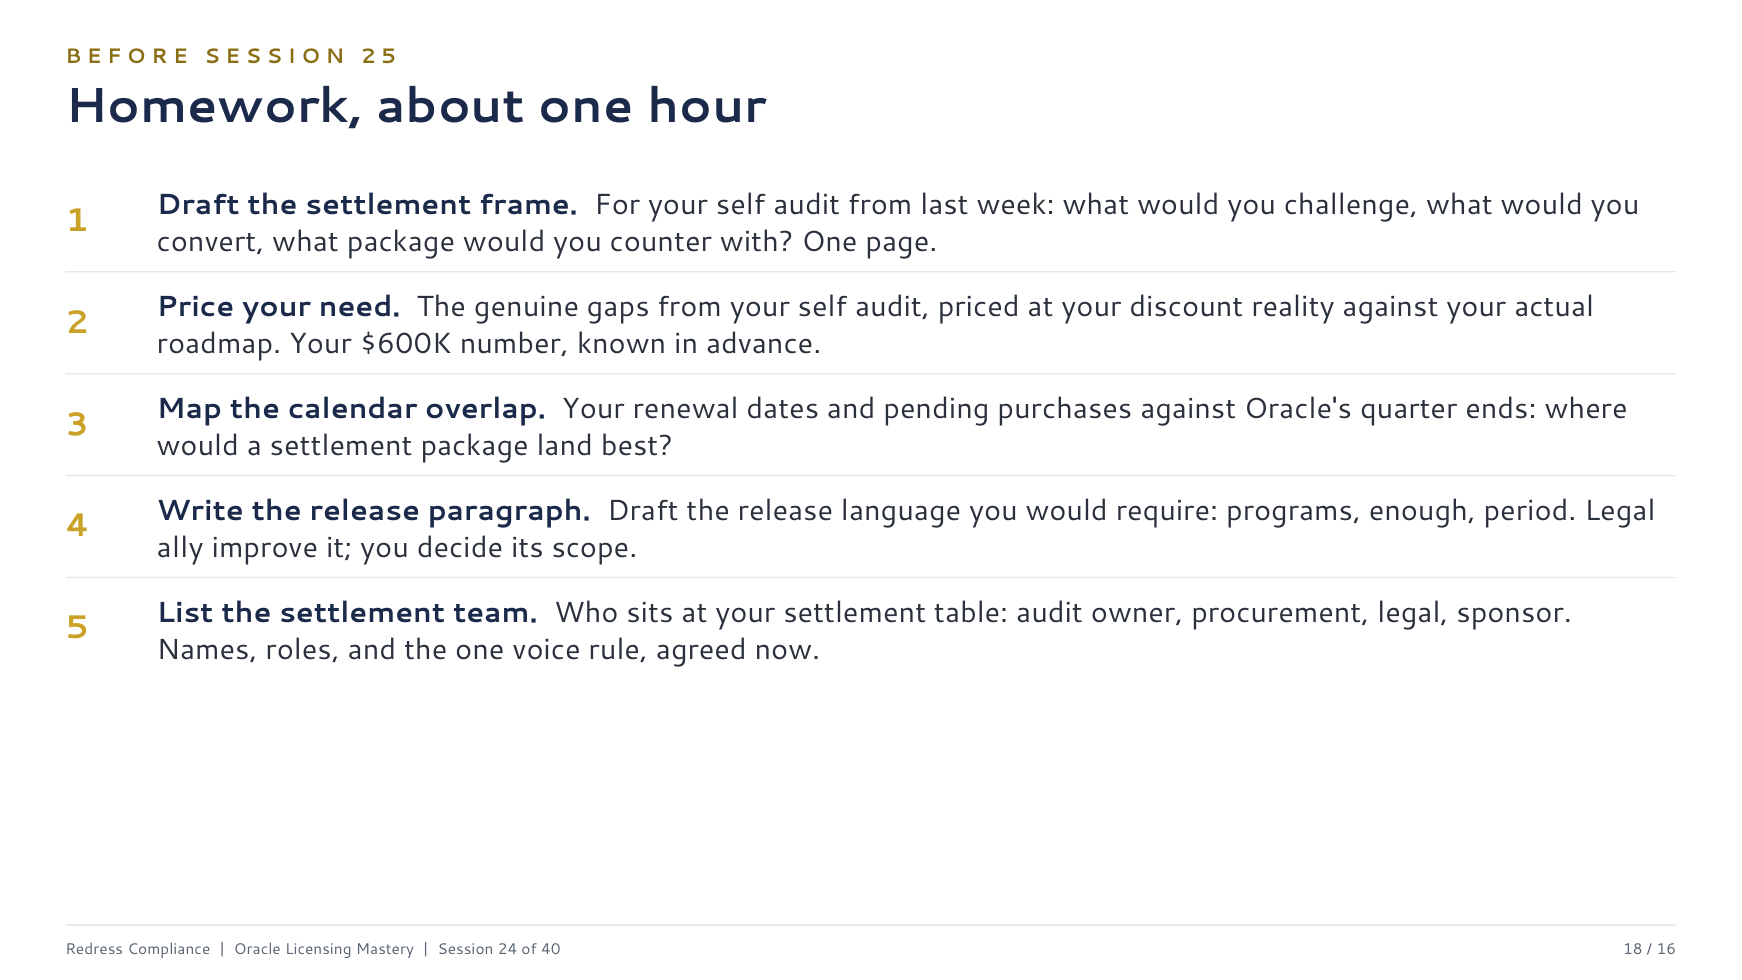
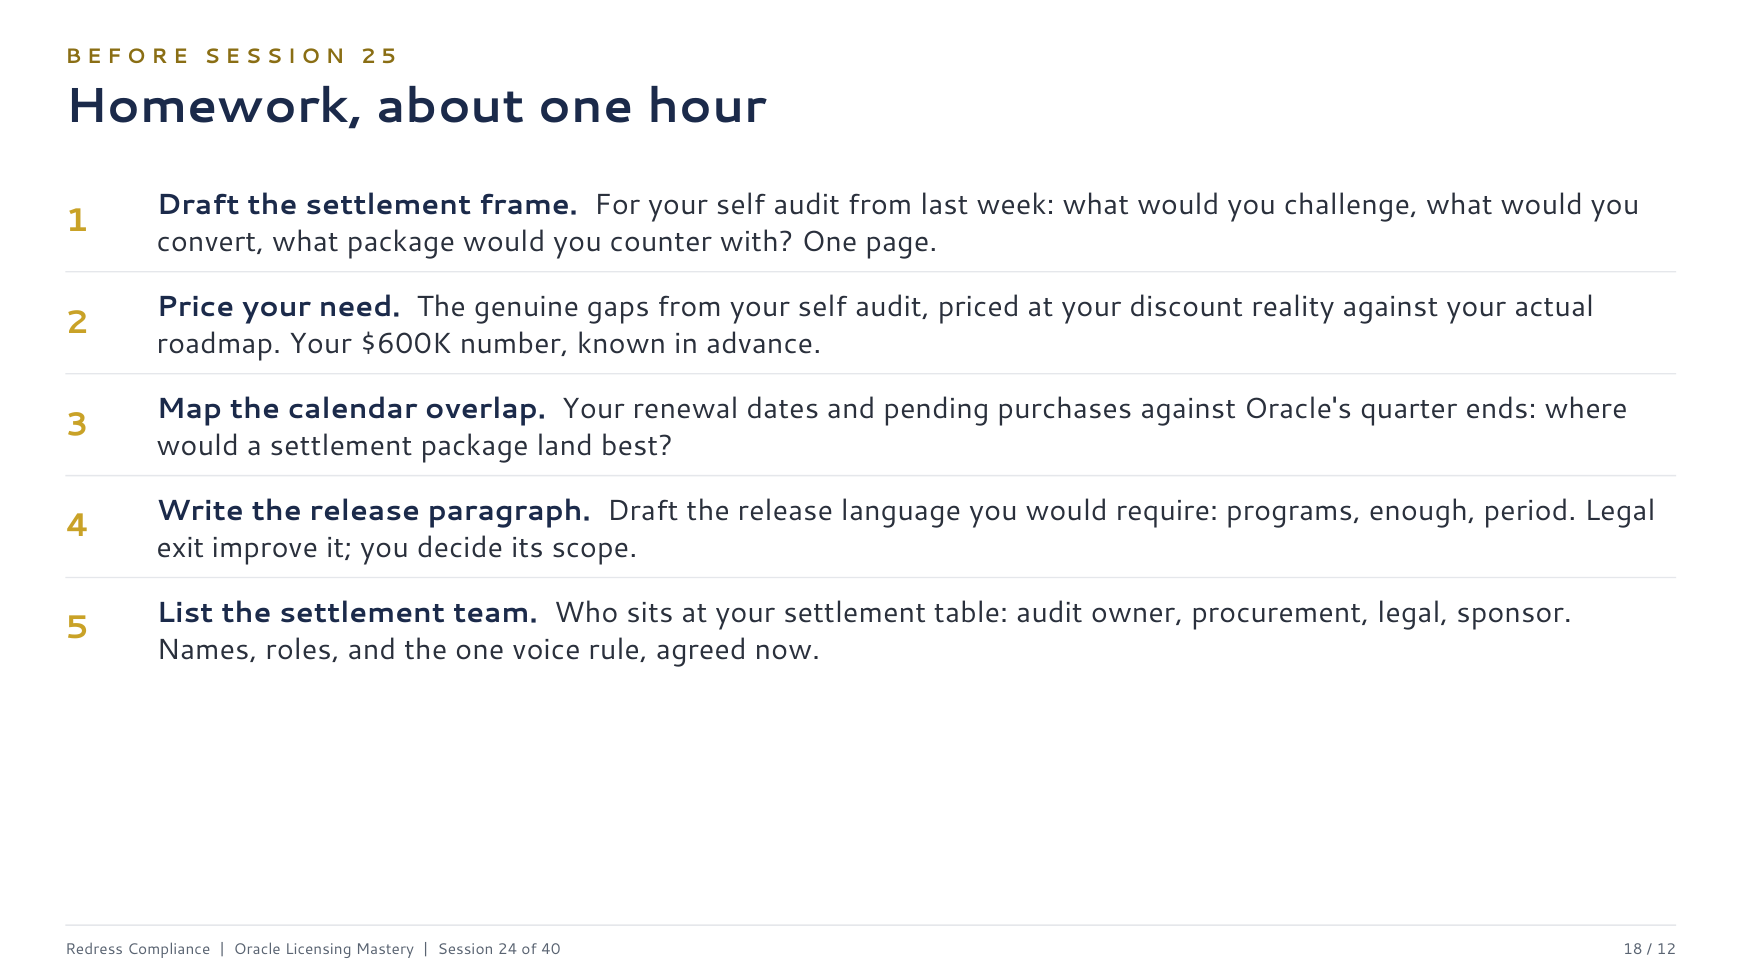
ally: ally -> exit
16: 16 -> 12
